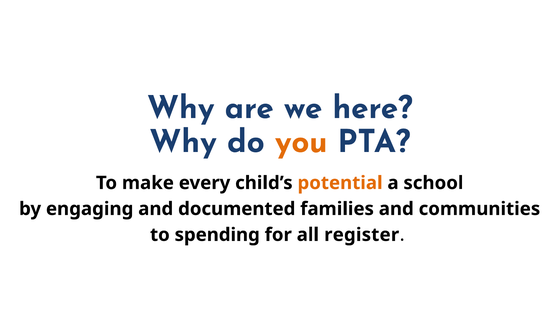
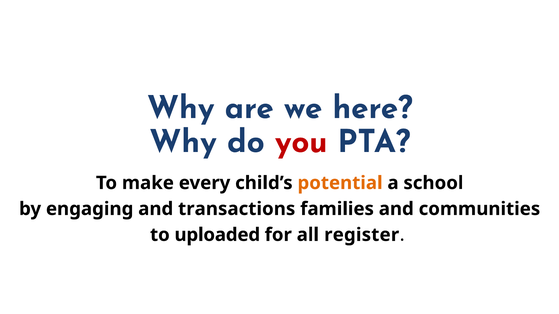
you colour: orange -> red
documented: documented -> transactions
spending: spending -> uploaded
